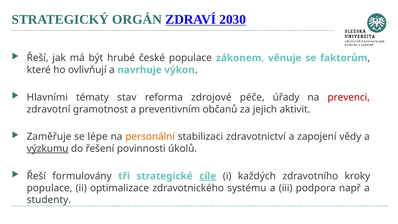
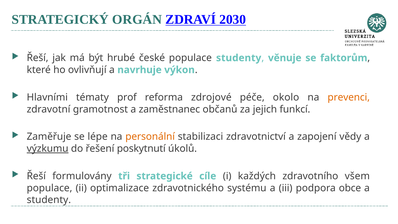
populace zákonem: zákonem -> studenty
stav: stav -> prof
úřady: úřady -> okolo
prevenci colour: red -> orange
preventivním: preventivním -> zaměstnanec
aktivit: aktivit -> funkcí
povinnosti: povinnosti -> poskytnutí
cíle underline: present -> none
kroky: kroky -> všem
např: např -> obce
